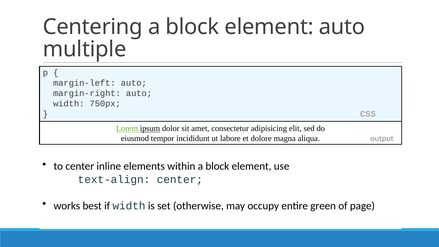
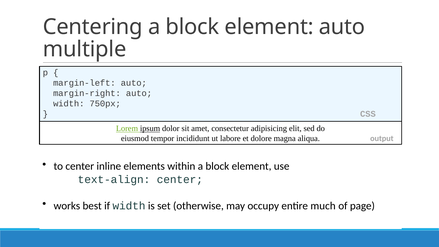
green: green -> much
